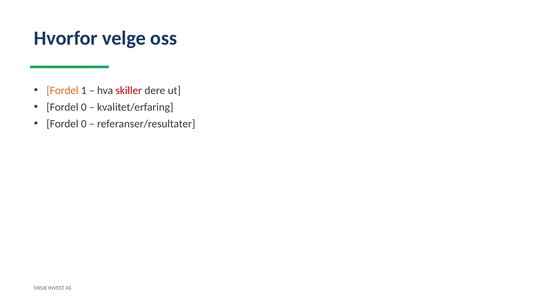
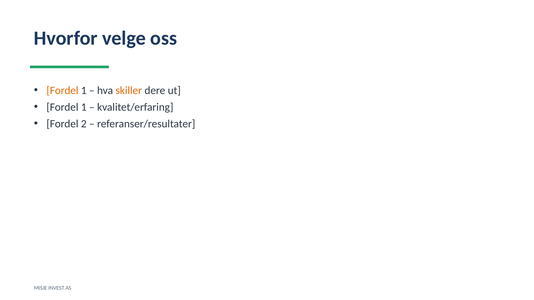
skiller colour: red -> orange
0 at (84, 107): 0 -> 1
0 at (84, 124): 0 -> 2
